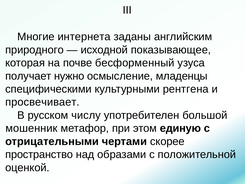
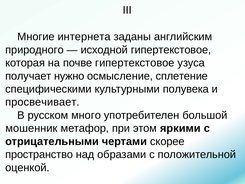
исходной показывающее: показывающее -> гипертекстовое
почве бесформенный: бесформенный -> гипертекстовое
младенцы: младенцы -> сплетение
рентгена: рентгена -> полувека
числу: числу -> много
единую: единую -> яркими
